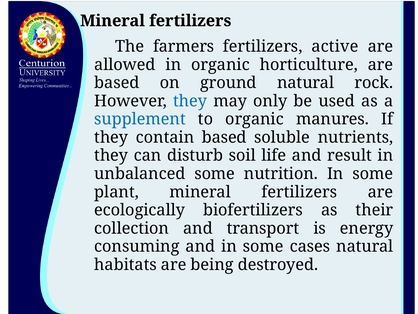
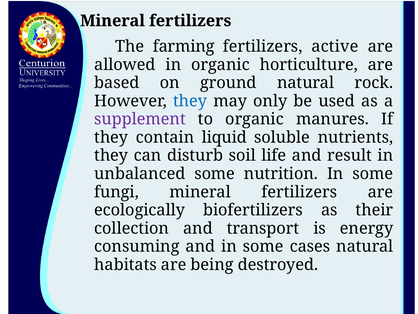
farmers: farmers -> farming
supplement colour: blue -> purple
contain based: based -> liquid
plant: plant -> fungi
